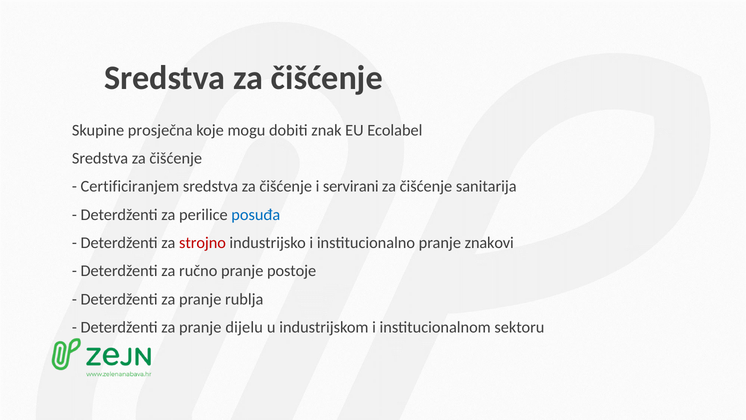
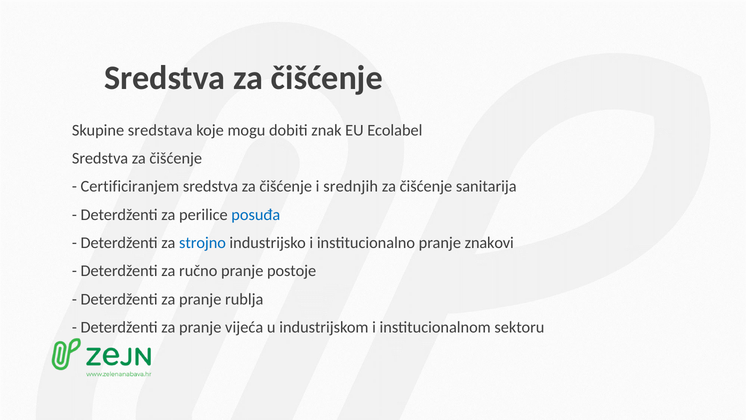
prosječna: prosječna -> sredstava
servirani: servirani -> srednjih
strojno colour: red -> blue
dijelu: dijelu -> vijeća
